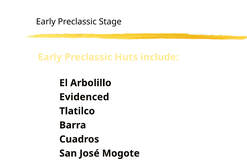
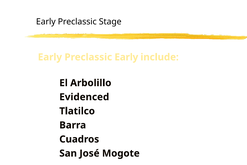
Preclassic Huts: Huts -> Early
